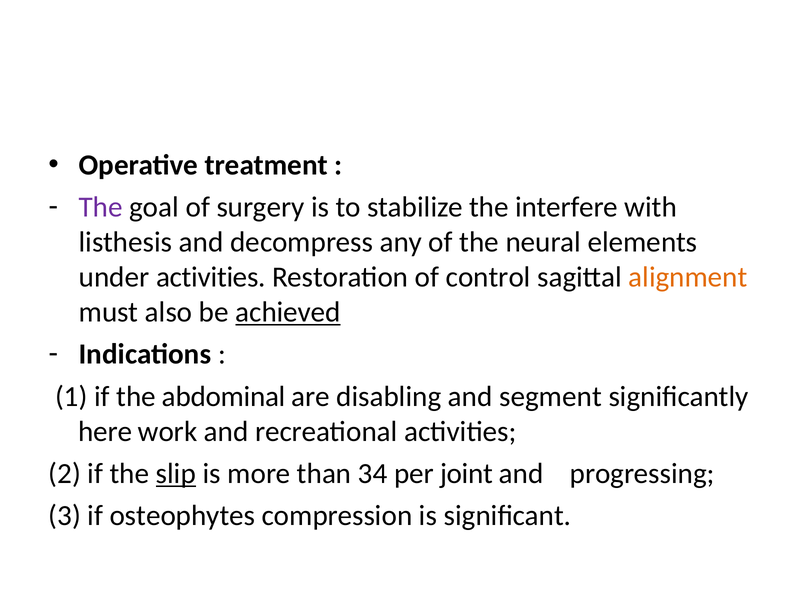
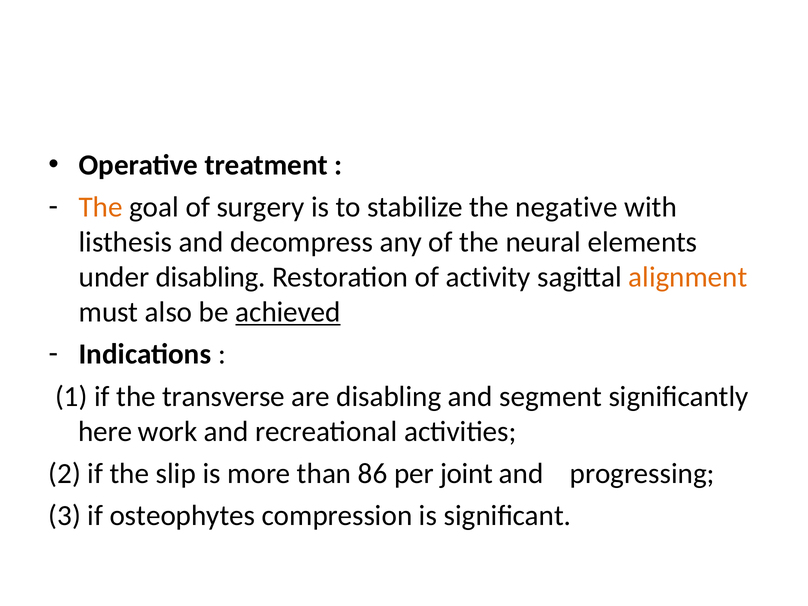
The at (101, 207) colour: purple -> orange
interfere: interfere -> negative
under activities: activities -> disabling
control: control -> activity
abdominal: abdominal -> transverse
slip underline: present -> none
34: 34 -> 86
